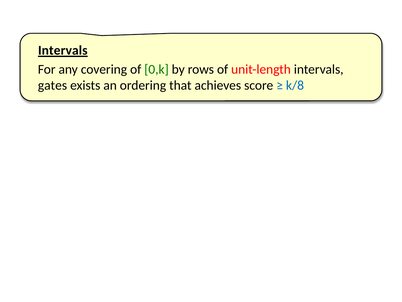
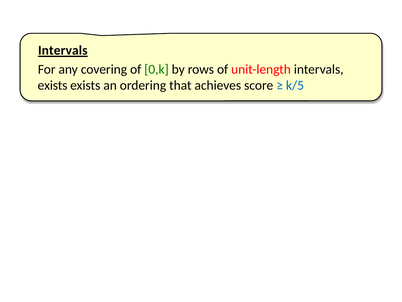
gates at (52, 85): gates -> exists
k/8: k/8 -> k/5
